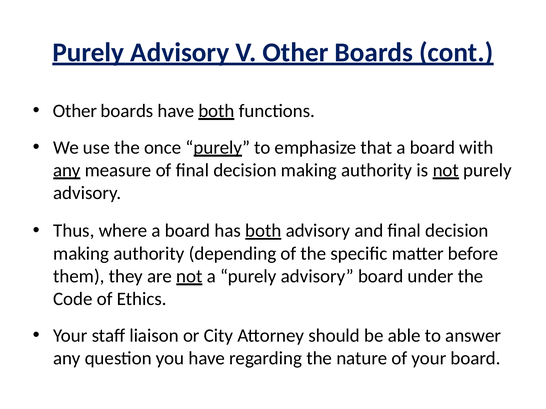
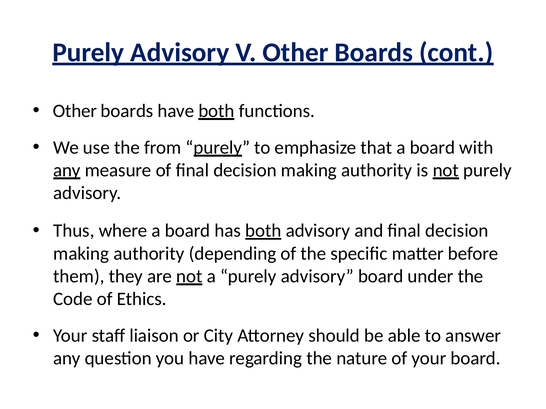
once: once -> from
